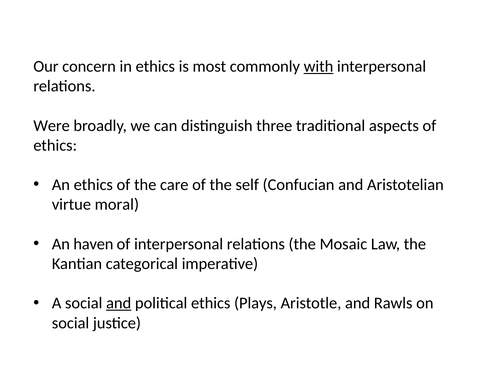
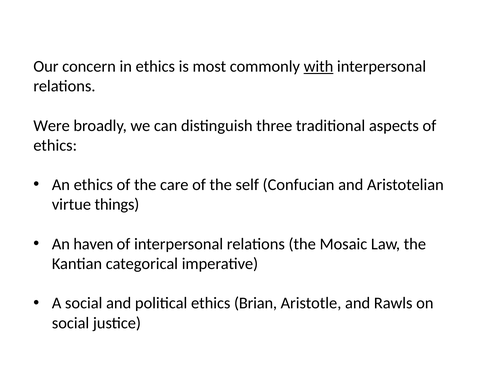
moral: moral -> things
and at (119, 303) underline: present -> none
Plays: Plays -> Brian
